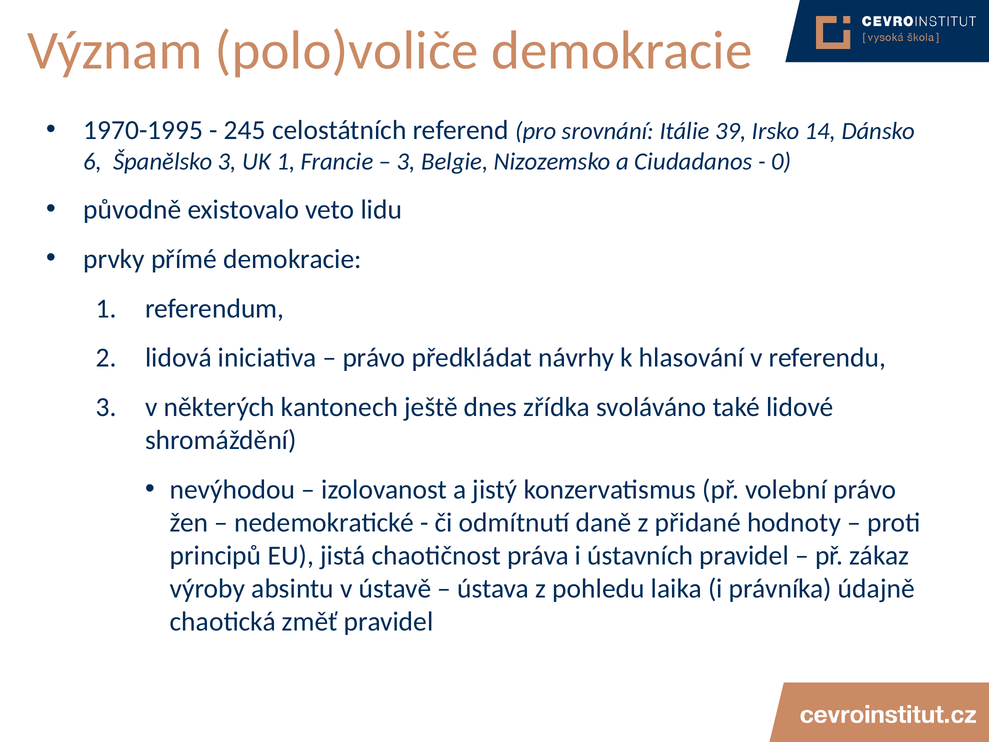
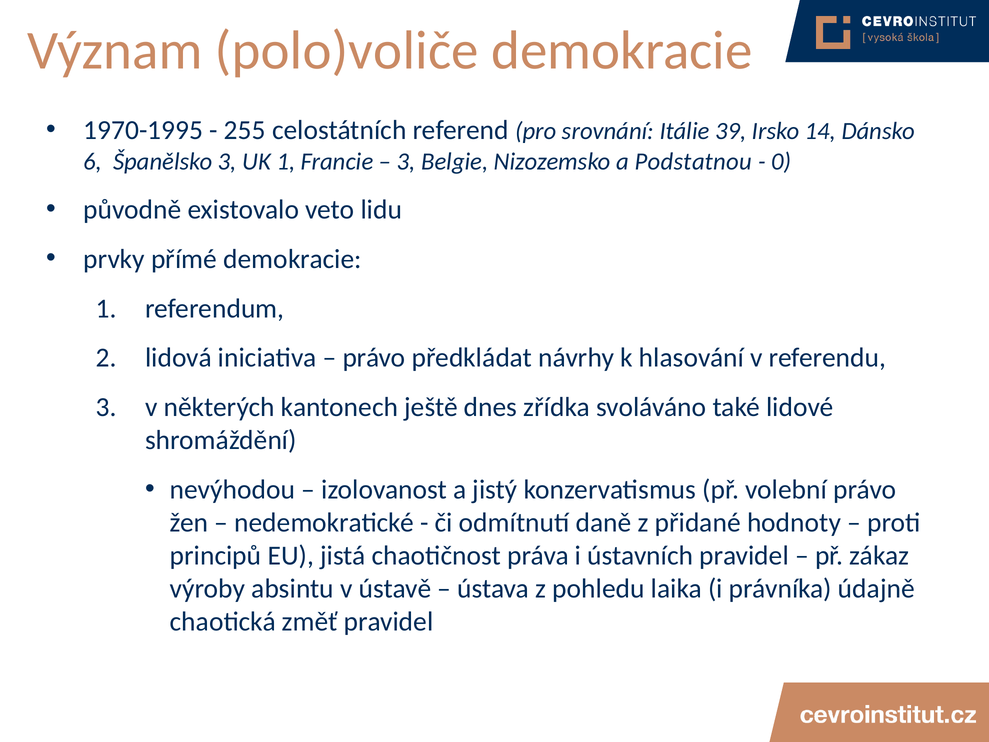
245: 245 -> 255
Ciudadanos: Ciudadanos -> Podstatnou
